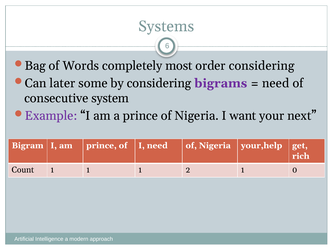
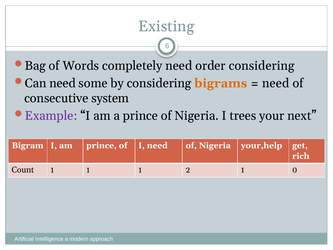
Systems: Systems -> Existing
completely most: most -> need
Can later: later -> need
bigrams colour: purple -> orange
want: want -> trees
